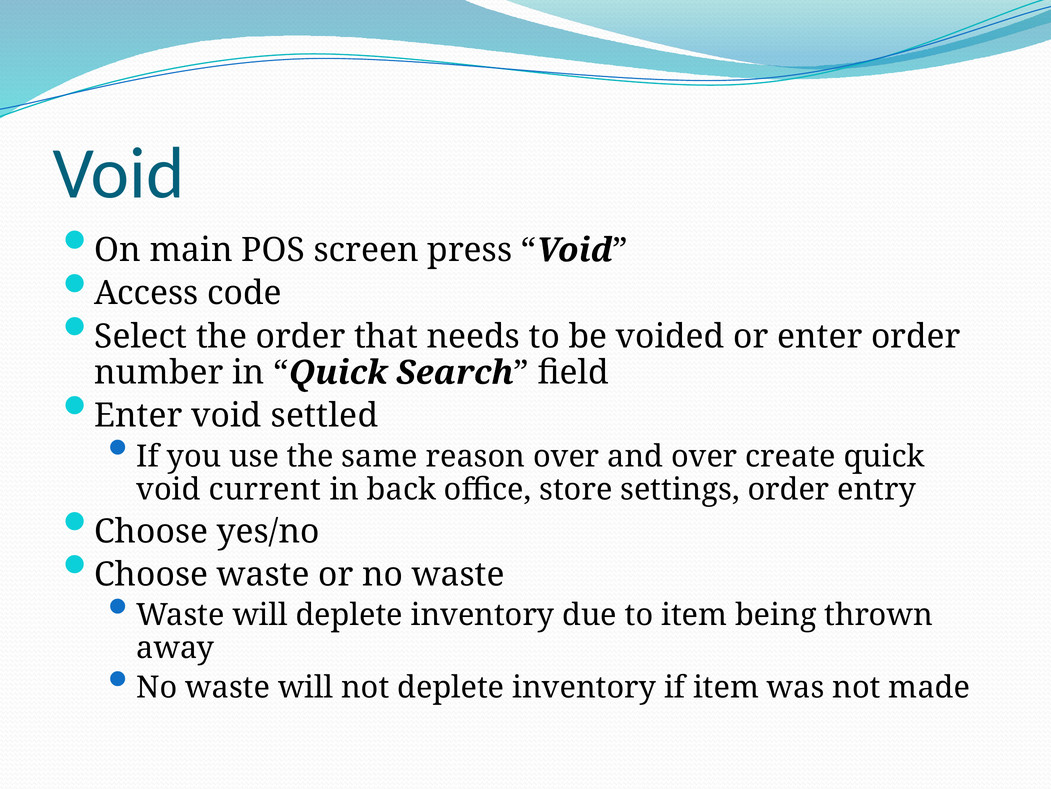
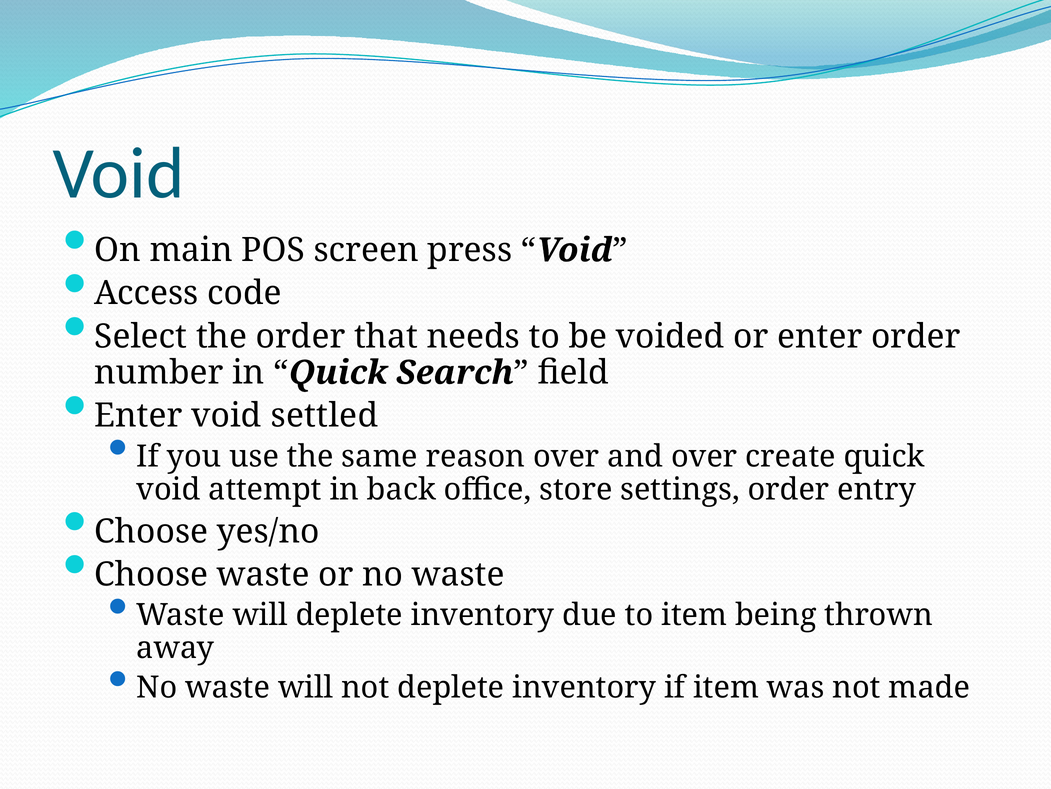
current: current -> attempt
